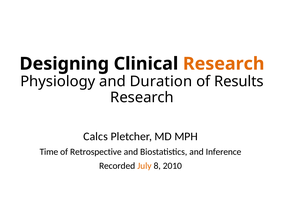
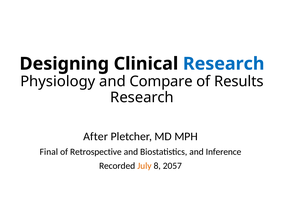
Research at (224, 64) colour: orange -> blue
Duration: Duration -> Compare
Calcs: Calcs -> After
Time: Time -> Final
2010: 2010 -> 2057
